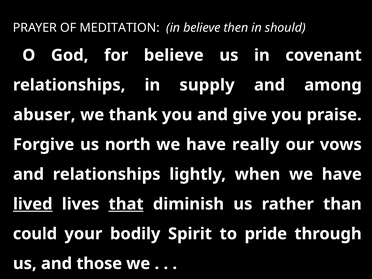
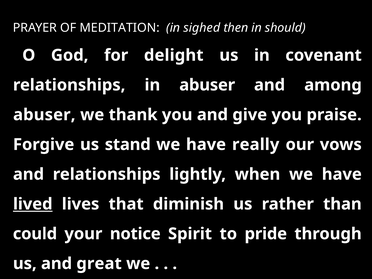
in believe: believe -> sighed
for believe: believe -> delight
in supply: supply -> abuser
north: north -> stand
that underline: present -> none
bodily: bodily -> notice
those: those -> great
